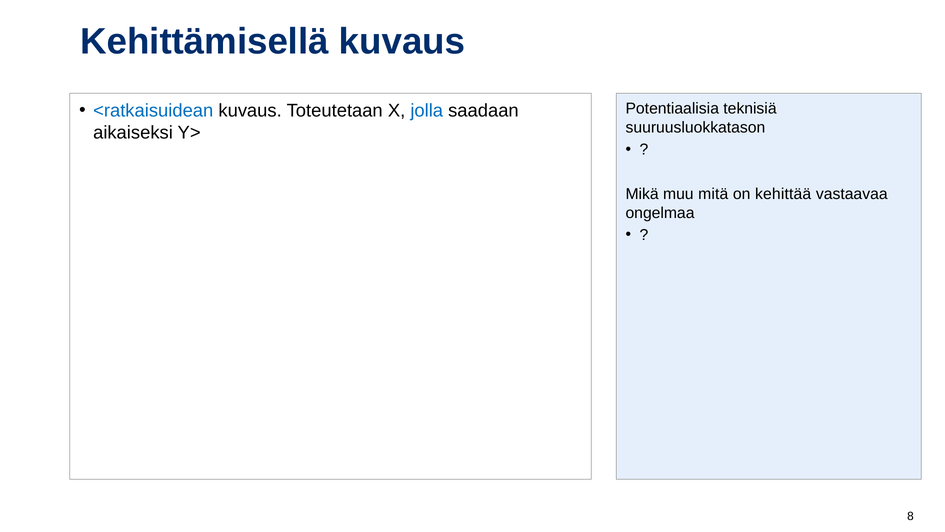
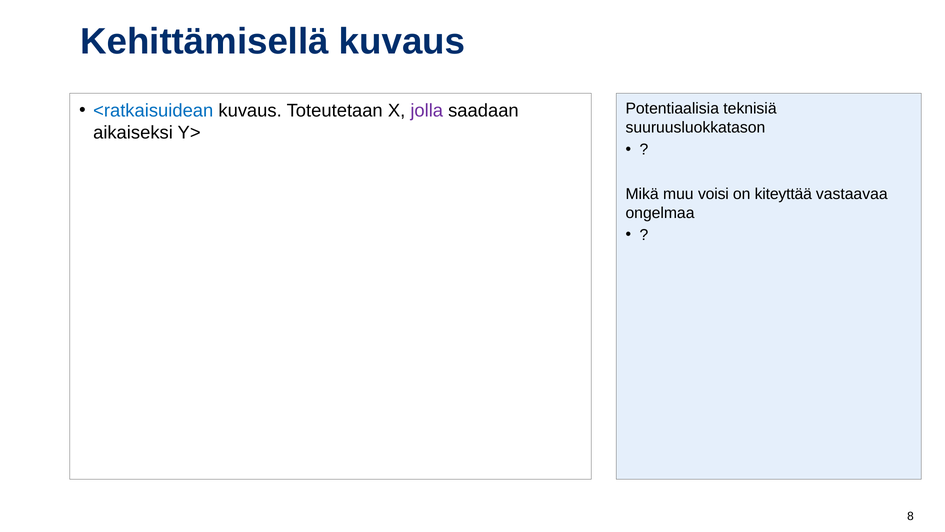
jolla colour: blue -> purple
mitä: mitä -> voisi
kehittää: kehittää -> kiteyttää
